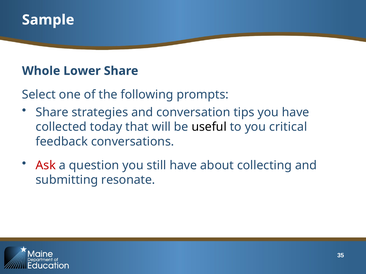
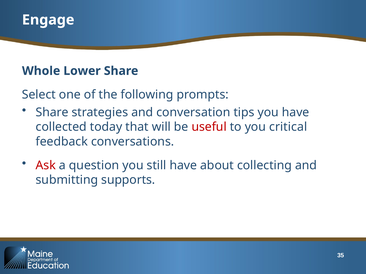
Sample: Sample -> Engage
useful colour: black -> red
resonate: resonate -> supports
